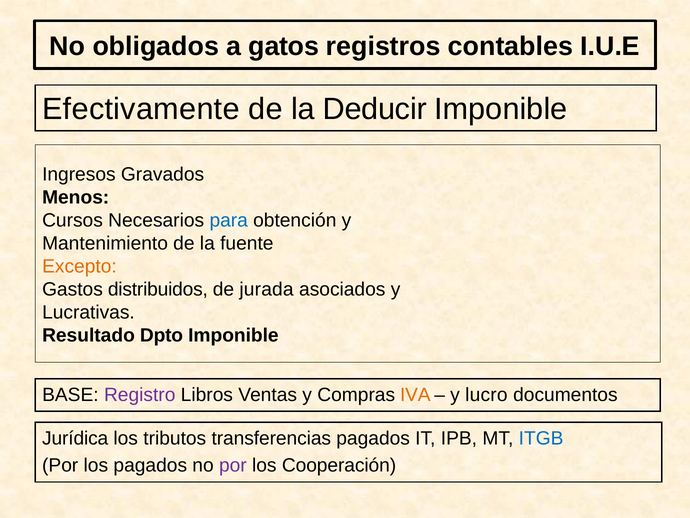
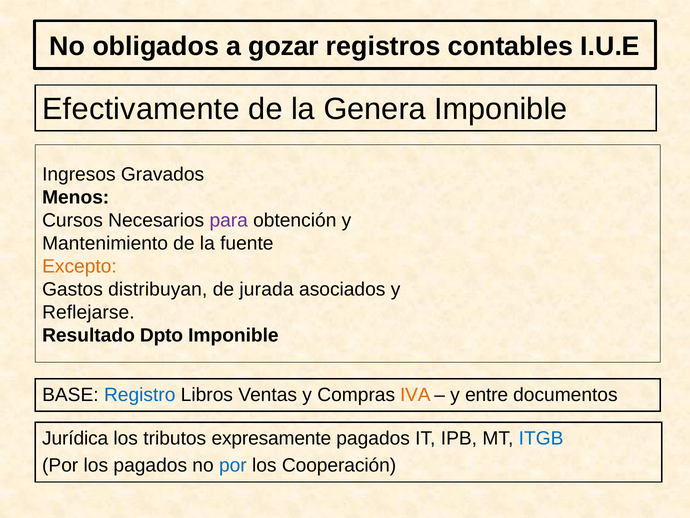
gatos: gatos -> gozar
Deducir: Deducir -> Genera
para colour: blue -> purple
distribuidos: distribuidos -> distribuyan
Lucrativas: Lucrativas -> Reflejarse
Registro colour: purple -> blue
lucro: lucro -> entre
transferencias: transferencias -> expresamente
por at (233, 465) colour: purple -> blue
